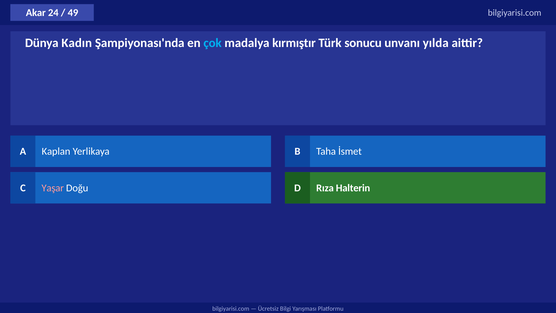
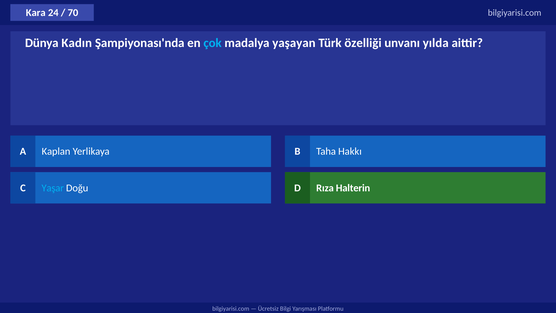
Akar: Akar -> Kara
49: 49 -> 70
kırmıştır: kırmıştır -> yaşayan
sonucu: sonucu -> özelliği
İsmet: İsmet -> Hakkı
Yaşar colour: pink -> light blue
